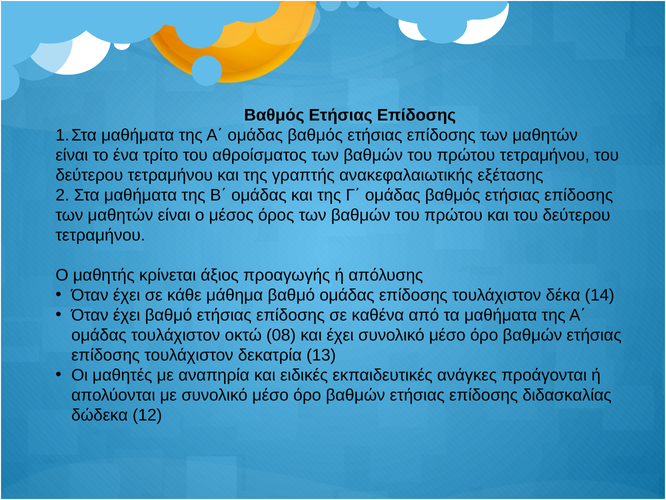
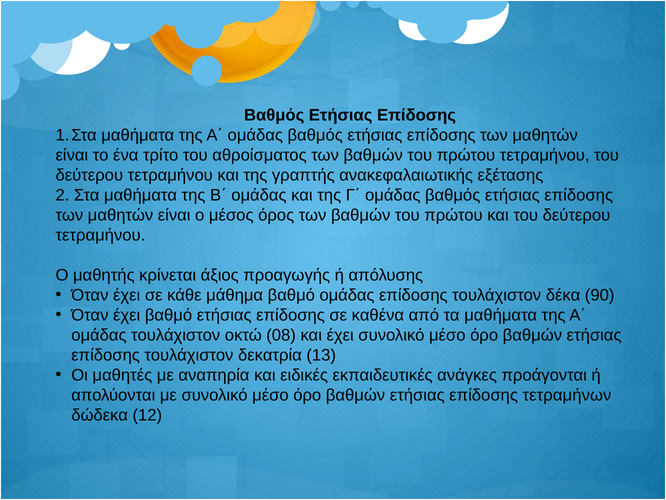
14: 14 -> 90
διδασκαλίας: διδασκαλίας -> τετραμήνων
